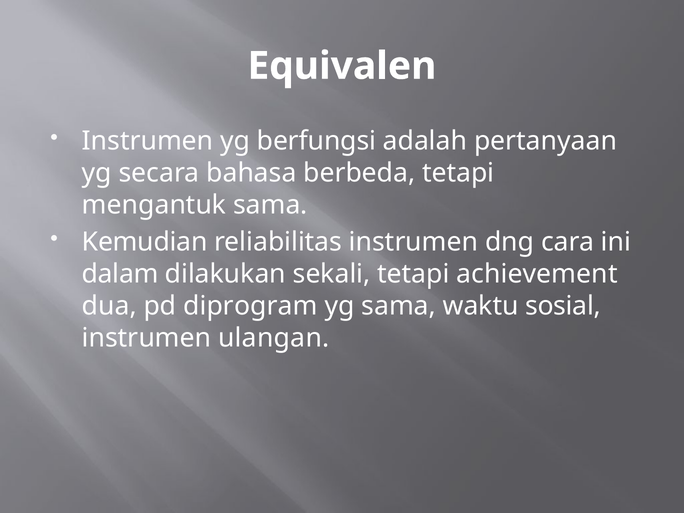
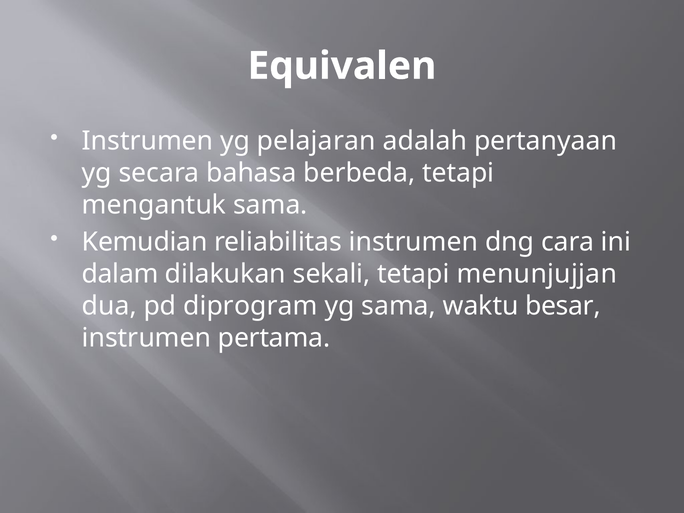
berfungsi: berfungsi -> pelajaran
achievement: achievement -> menunjujjan
sosial: sosial -> besar
ulangan: ulangan -> pertama
